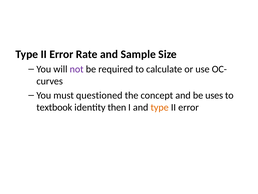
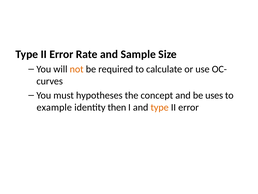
not colour: purple -> orange
questioned: questioned -> hypotheses
textbook: textbook -> example
